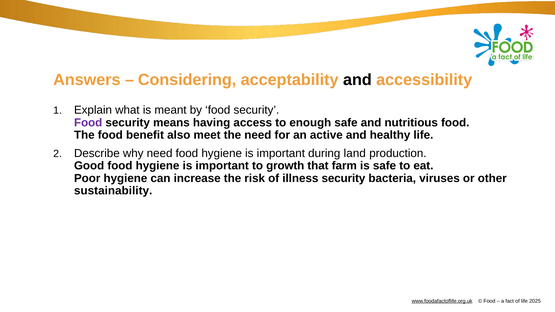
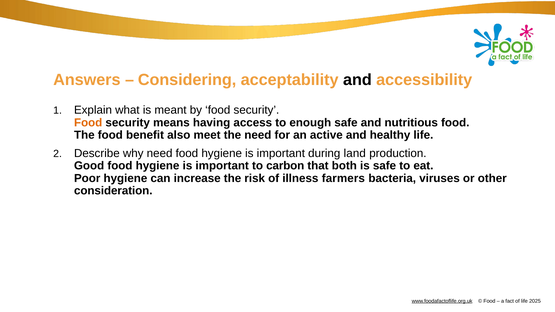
Food at (88, 123) colour: purple -> orange
growth: growth -> carbon
farm: farm -> both
illness security: security -> farmers
sustainability: sustainability -> consideration
